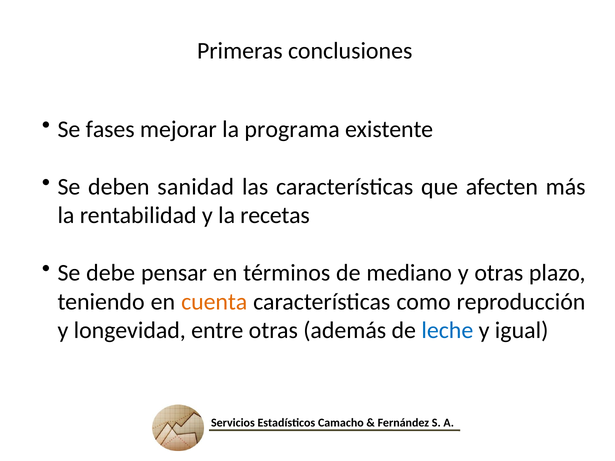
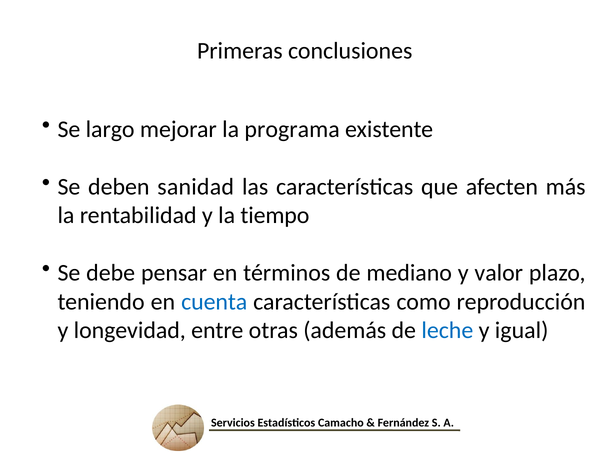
fases: fases -> largo
recetas: recetas -> tiempo
y otras: otras -> valor
cuenta colour: orange -> blue
